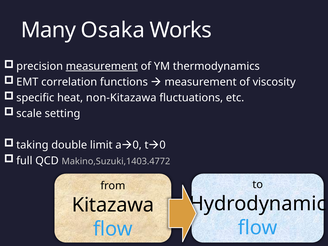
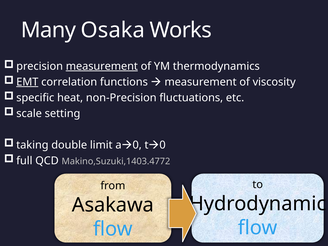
EMT underline: none -> present
non-Kitazawa: non-Kitazawa -> non-Precision
Kitazawa: Kitazawa -> Asakawa
